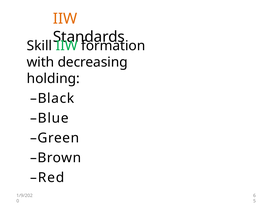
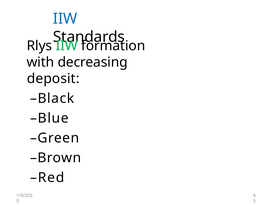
IIW at (65, 19) colour: orange -> blue
Skill: Skill -> Rlys
holding: holding -> deposit
